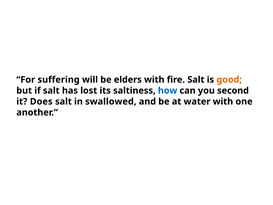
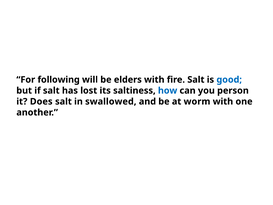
suffering: suffering -> following
good colour: orange -> blue
second: second -> person
water: water -> worm
